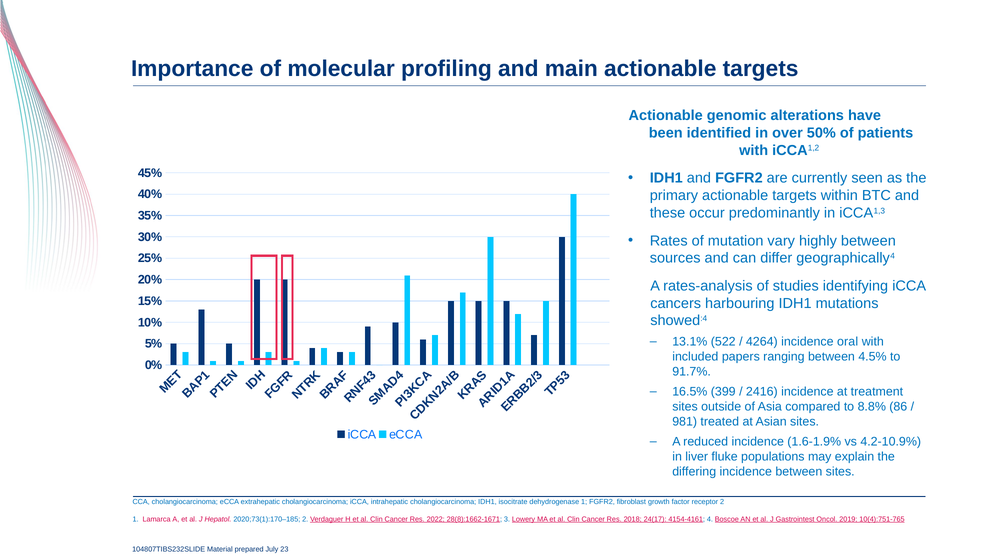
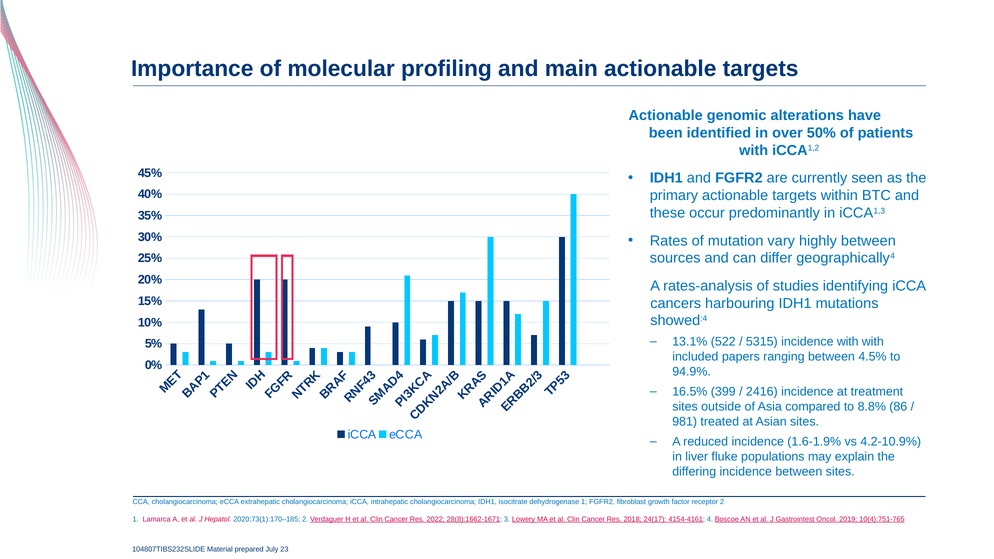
4264: 4264 -> 5315
incidence oral: oral -> with
91.7%: 91.7% -> 94.9%
